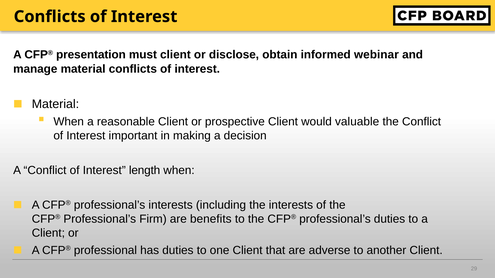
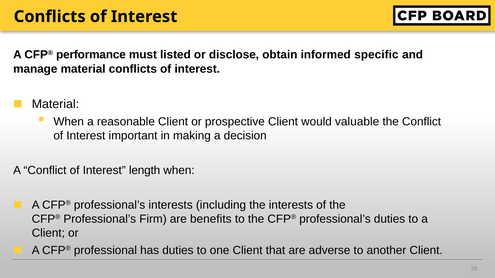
presentation: presentation -> performance
must client: client -> listed
webinar: webinar -> specific
